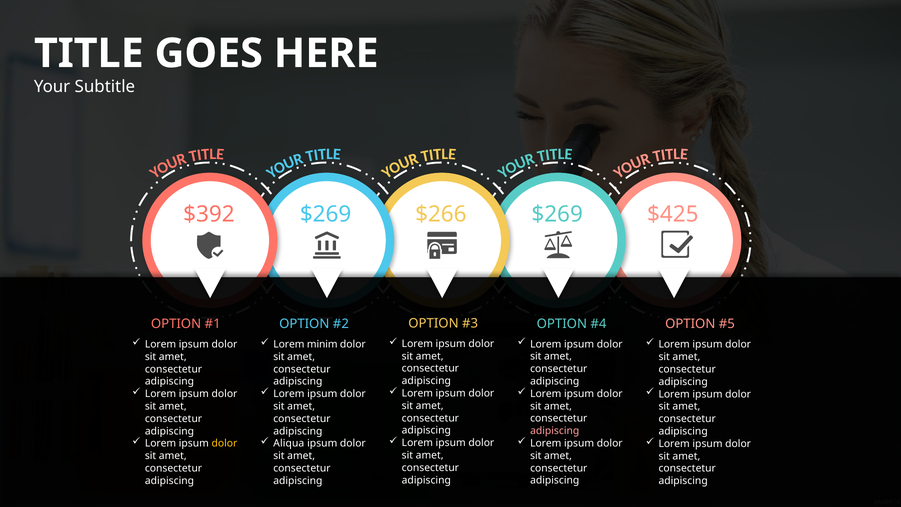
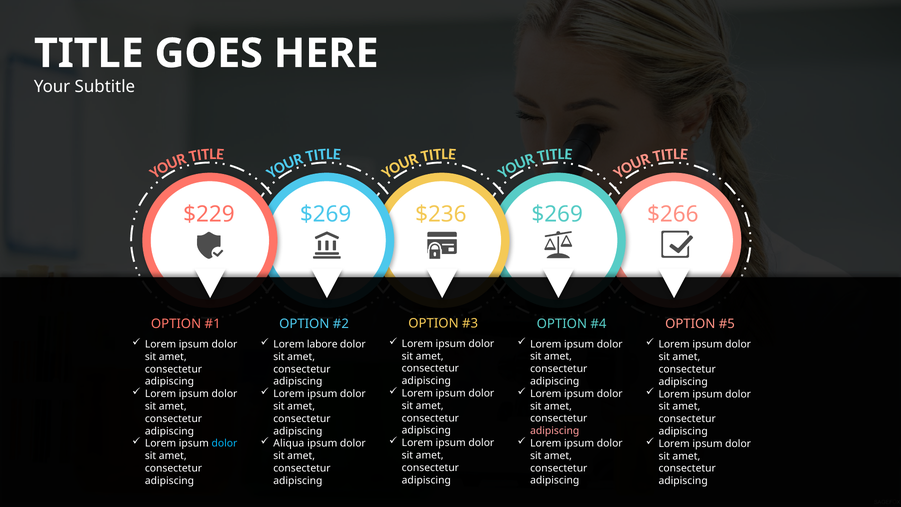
$392: $392 -> $229
$266: $266 -> $236
$425: $425 -> $266
minim: minim -> labore
dolor at (224, 443) colour: yellow -> light blue
